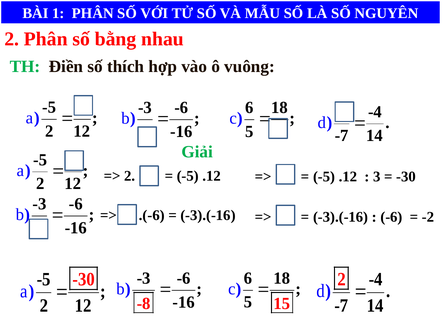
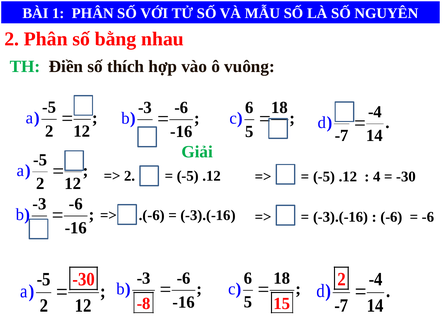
3 at (377, 177): 3 -> 4
-2 at (428, 217): -2 -> -6
